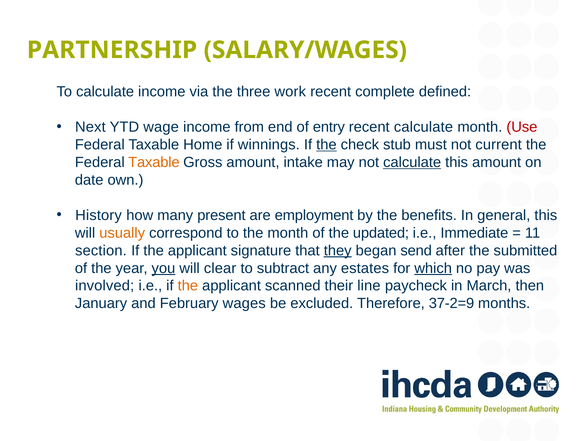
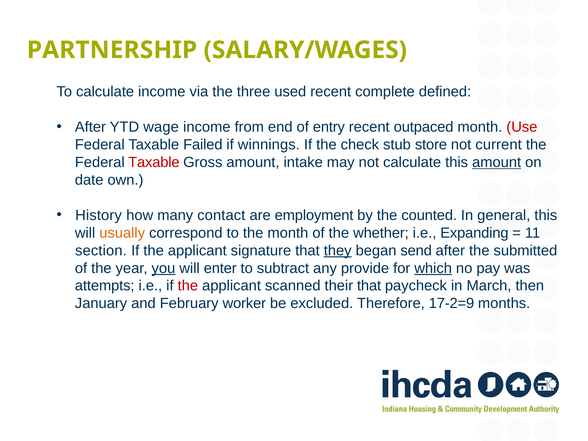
work: work -> used
Next at (90, 127): Next -> After
recent calculate: calculate -> outpaced
Home: Home -> Failed
the at (326, 145) underline: present -> none
must: must -> store
Taxable at (154, 162) colour: orange -> red
calculate at (412, 162) underline: present -> none
amount at (497, 162) underline: none -> present
present: present -> contact
benefits: benefits -> counted
updated: updated -> whether
Immediate: Immediate -> Expanding
clear: clear -> enter
estates: estates -> provide
involved: involved -> attempts
the at (188, 286) colour: orange -> red
their line: line -> that
wages: wages -> worker
37-2=9: 37-2=9 -> 17-2=9
